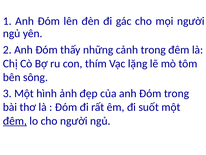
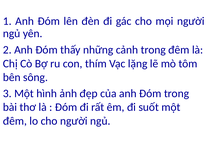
đêm at (15, 121) underline: present -> none
